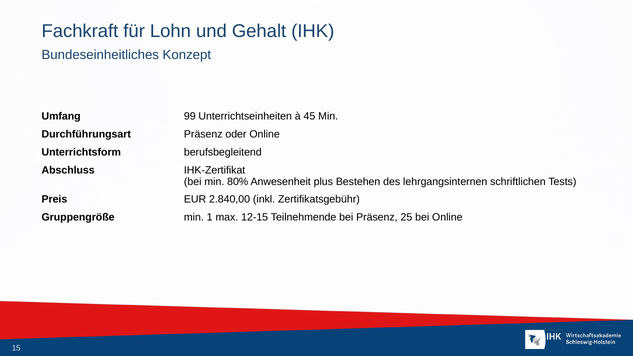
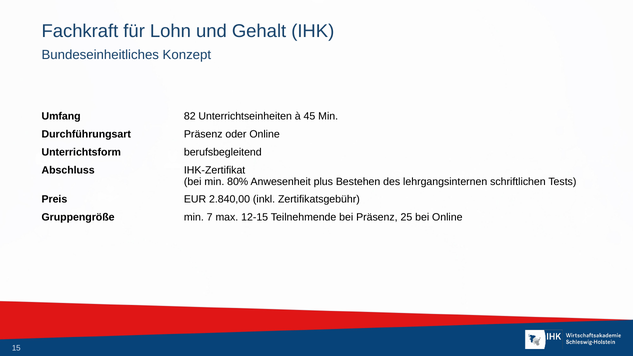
99: 99 -> 82
1: 1 -> 7
